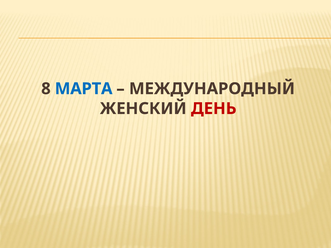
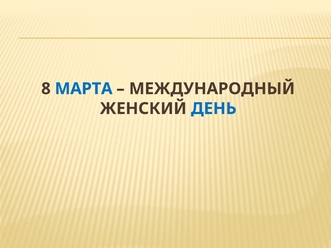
ДЕНЬ colour: red -> blue
